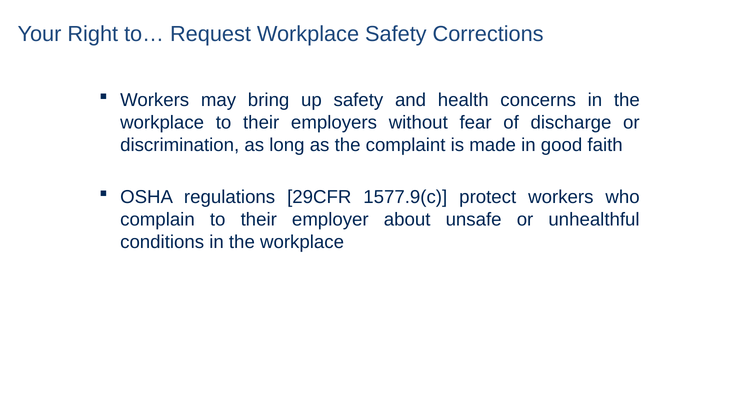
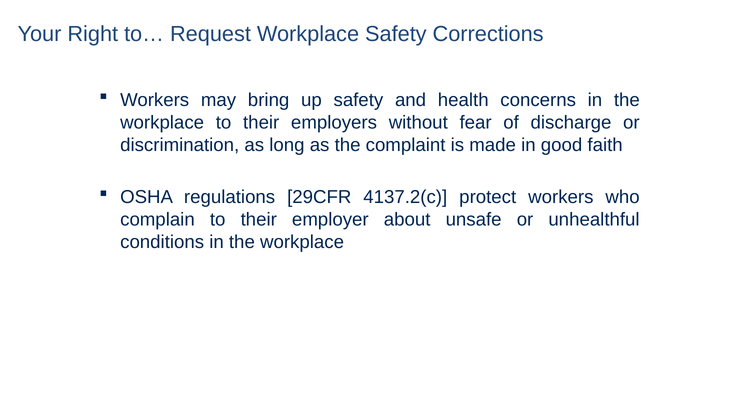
1577.9(c: 1577.9(c -> 4137.2(c
